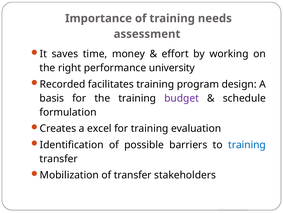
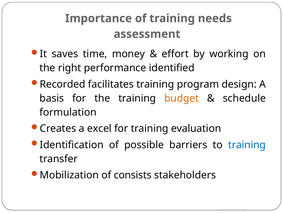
university: university -> identified
budget colour: purple -> orange
of transfer: transfer -> consists
